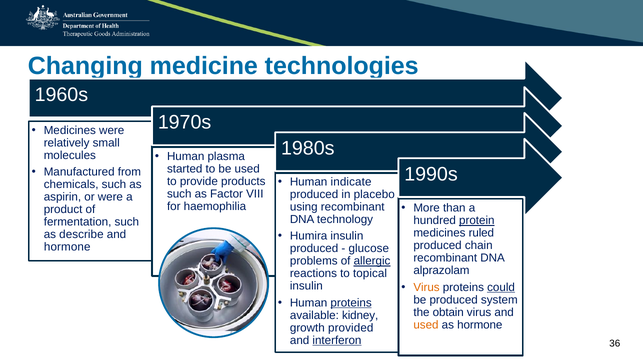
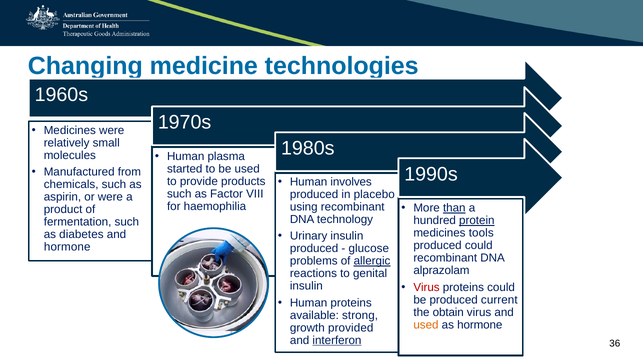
indicate: indicate -> involves
than underline: none -> present
ruled: ruled -> tools
describe: describe -> diabetes
Humira: Humira -> Urinary
produced chain: chain -> could
topical: topical -> genital
Virus at (427, 288) colour: orange -> red
could at (501, 288) underline: present -> none
system: system -> current
proteins at (351, 303) underline: present -> none
kidney: kidney -> strong
